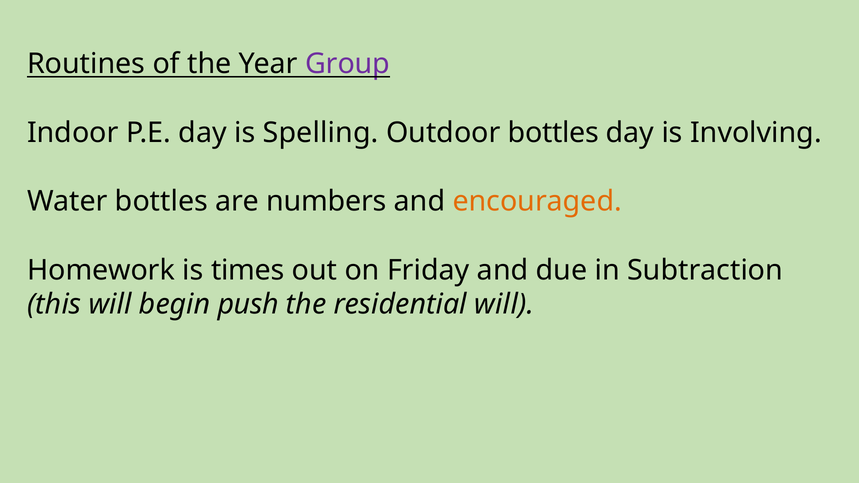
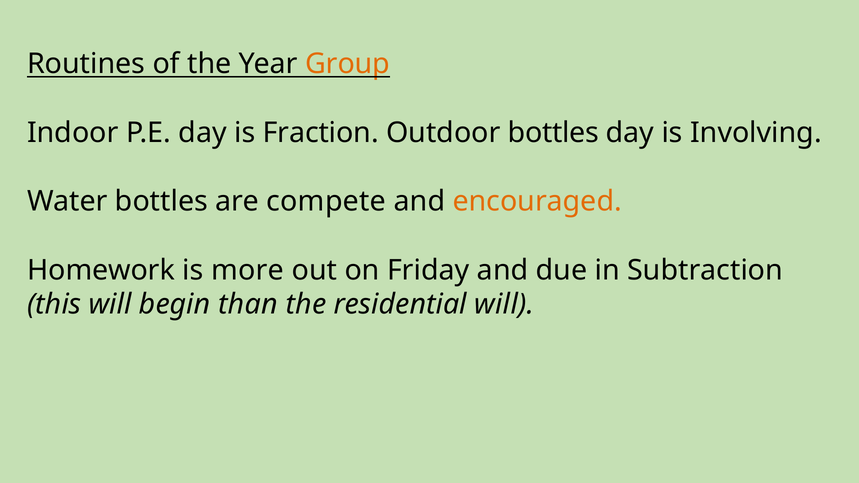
Group colour: purple -> orange
Spelling: Spelling -> Fraction
numbers: numbers -> compete
times: times -> more
push: push -> than
